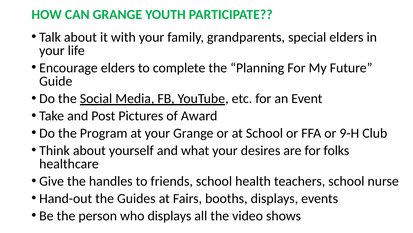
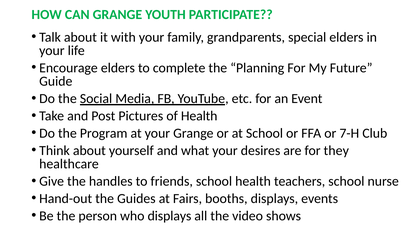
of Award: Award -> Health
9-H: 9-H -> 7-H
folks: folks -> they
